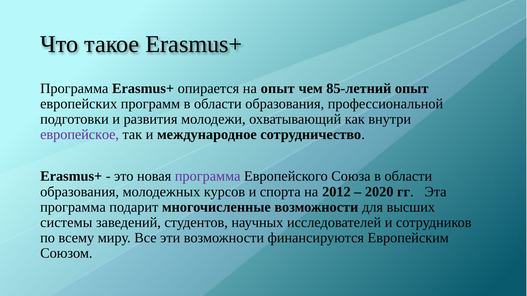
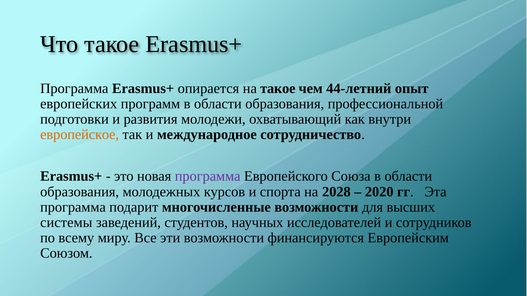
на опыт: опыт -> такое
85-летний: 85-летний -> 44-летний
европейское colour: purple -> orange
2012: 2012 -> 2028
